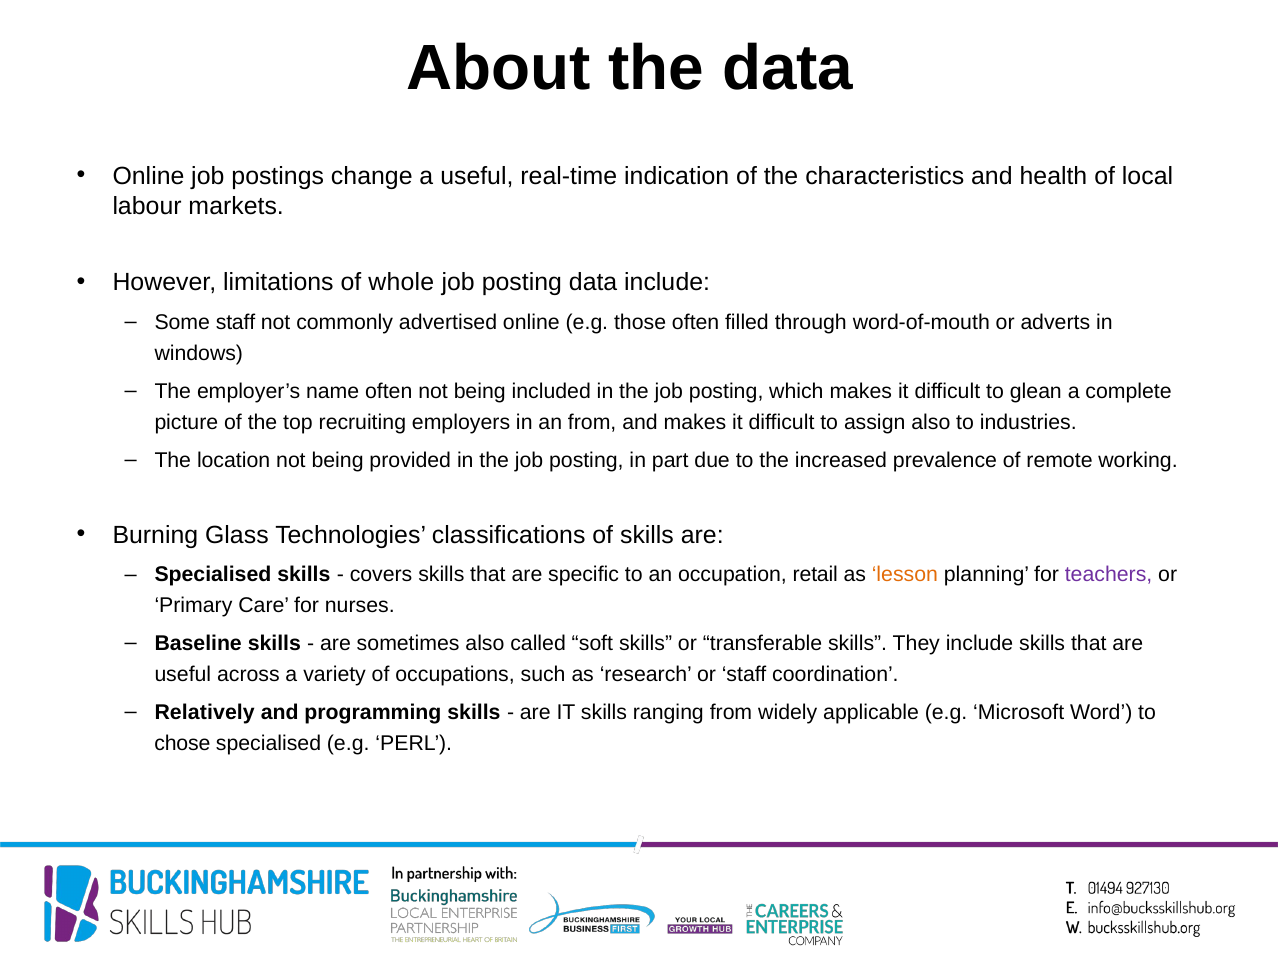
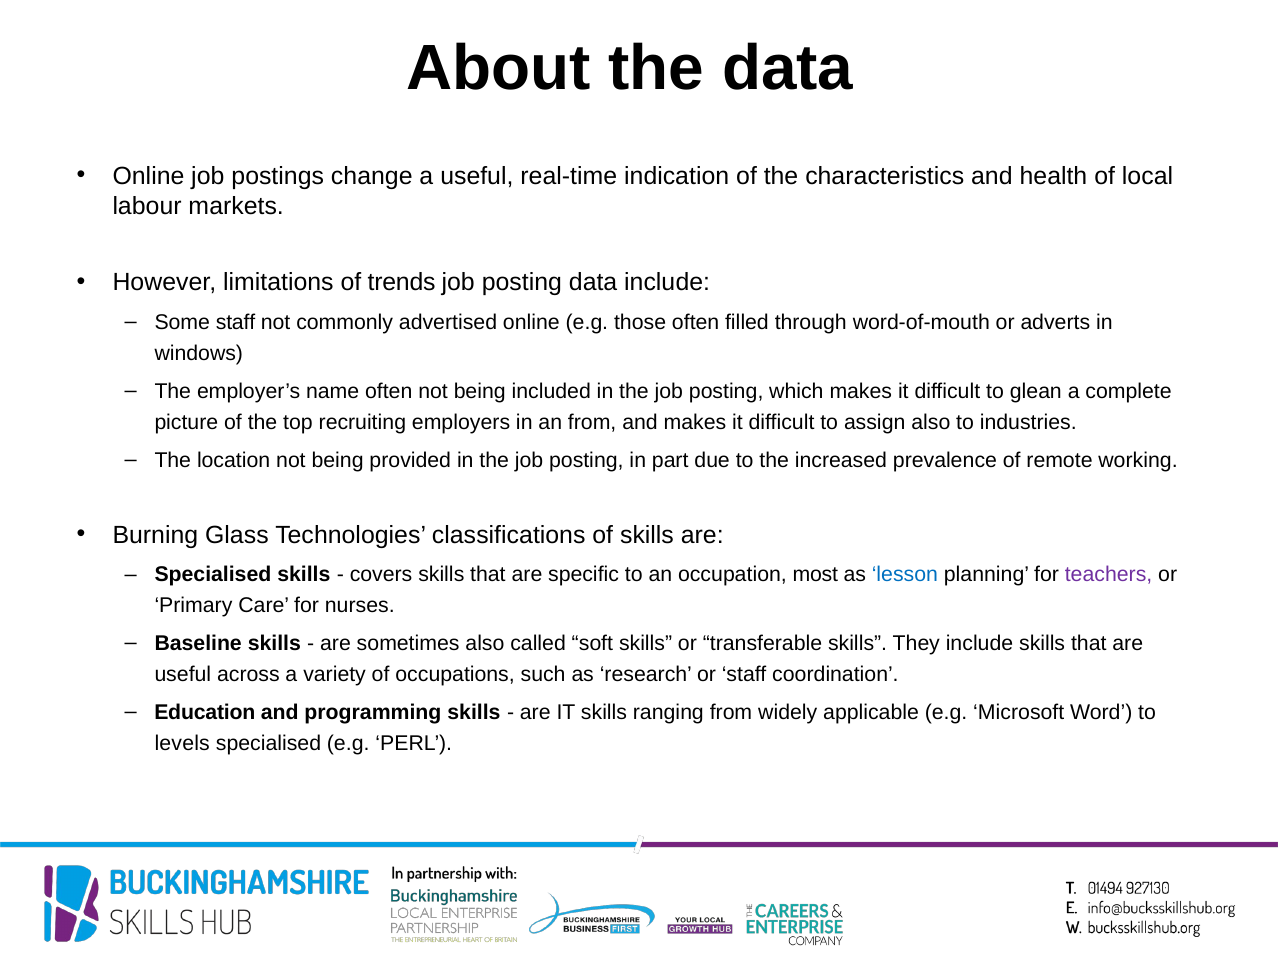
whole: whole -> trends
retail: retail -> most
lesson colour: orange -> blue
Relatively: Relatively -> Education
chose: chose -> levels
